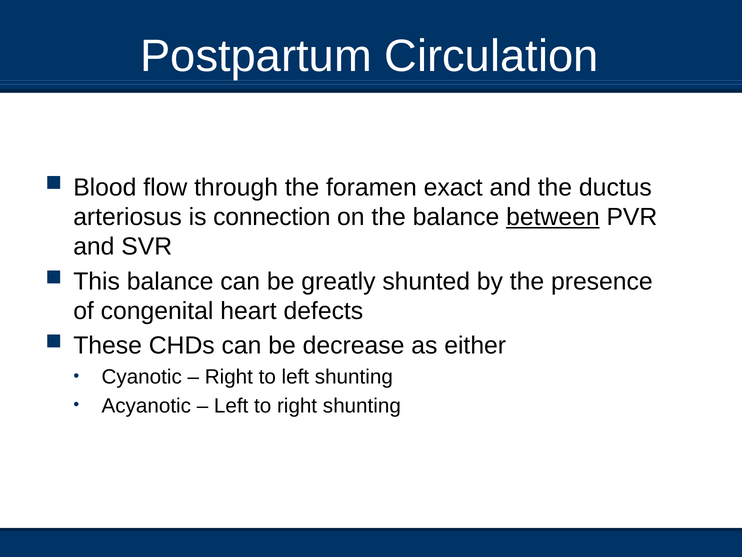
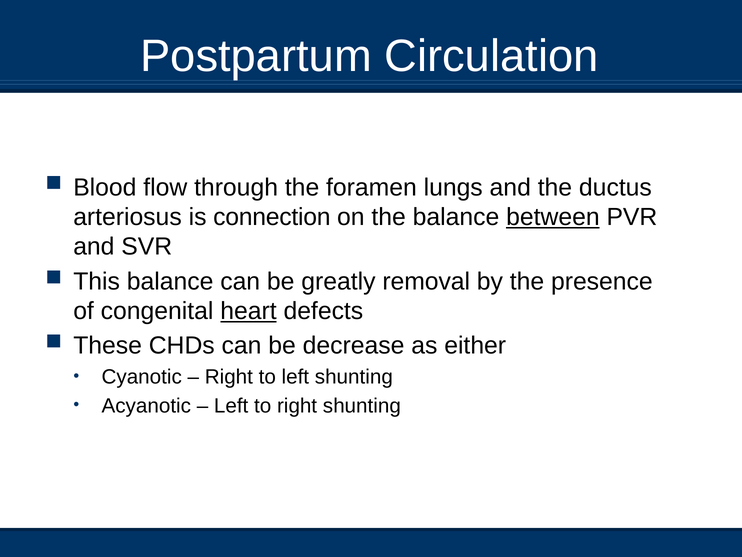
exact: exact -> lungs
shunted: shunted -> removal
heart underline: none -> present
